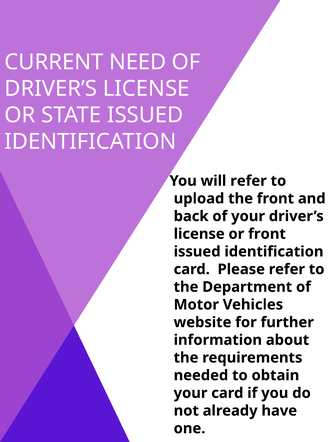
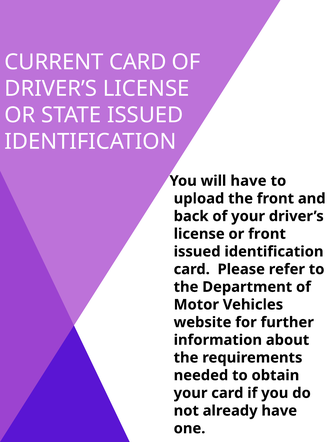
CURRENT NEED: NEED -> CARD
will refer: refer -> have
